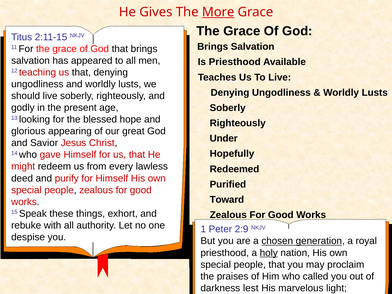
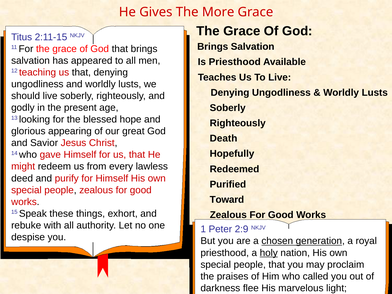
More underline: present -> none
Under: Under -> Death
lest: lest -> flee
